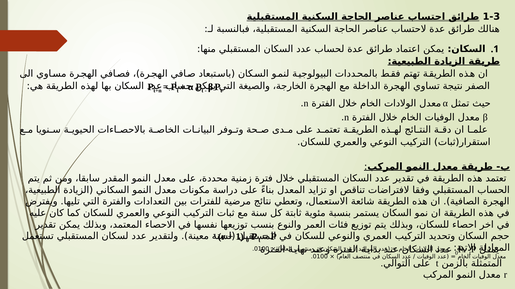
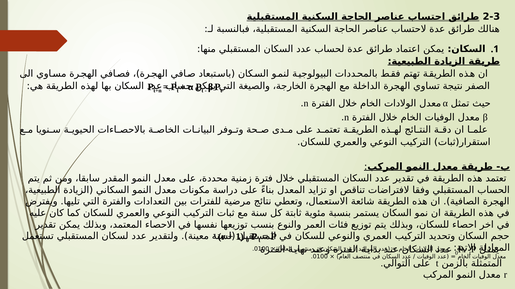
1-3: 1-3 -> 2-3
